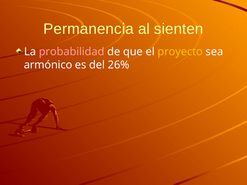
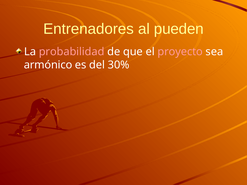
Permanencia: Permanencia -> Entrenadores
sienten: sienten -> pueden
proyecto colour: yellow -> pink
26%: 26% -> 30%
